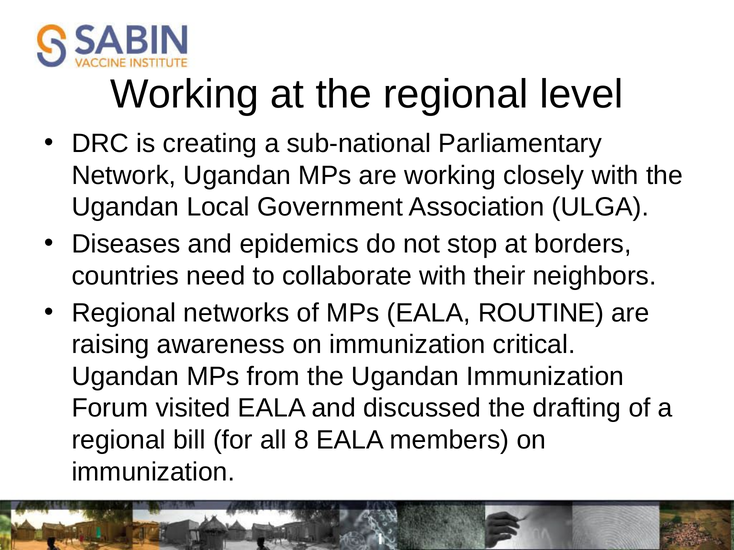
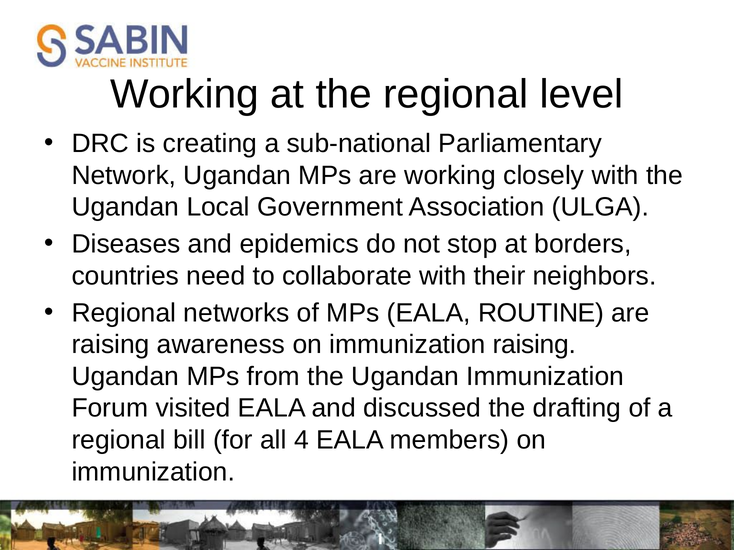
immunization critical: critical -> raising
8: 8 -> 4
